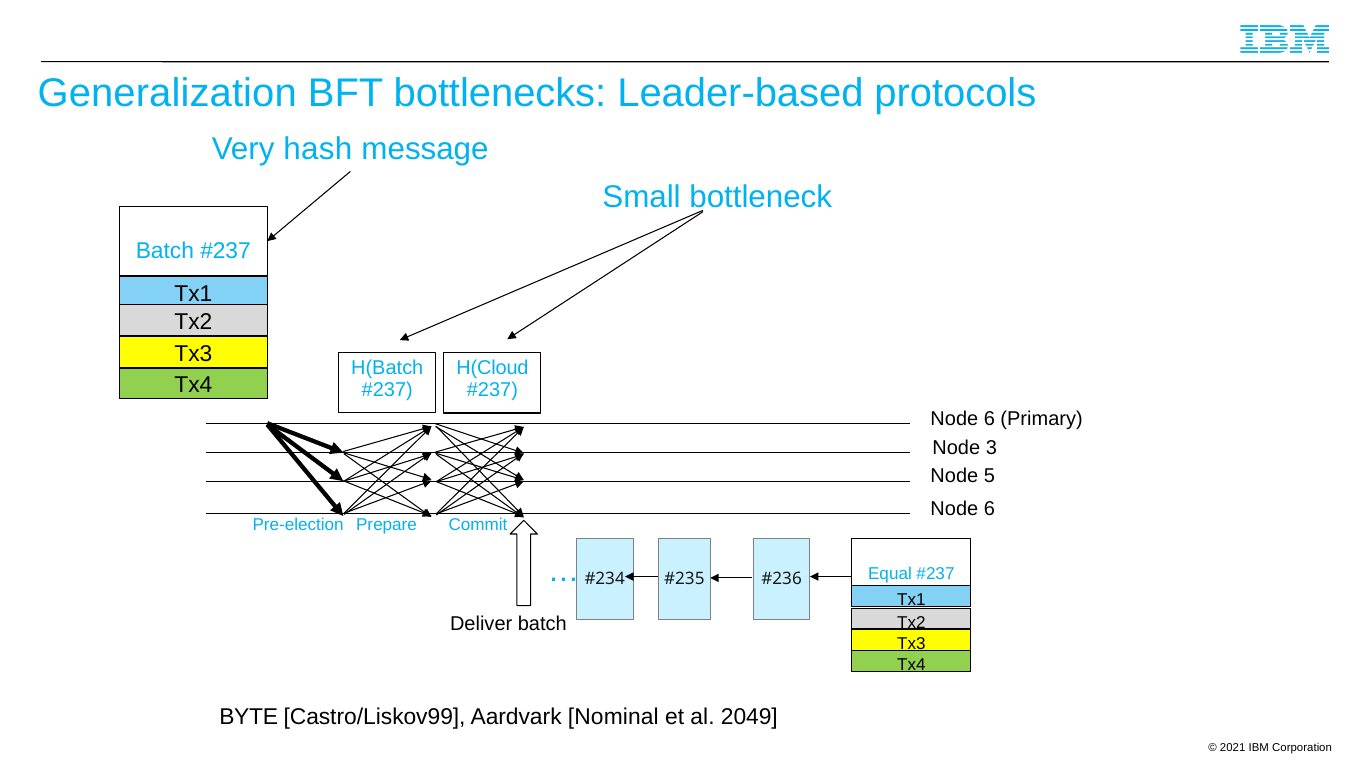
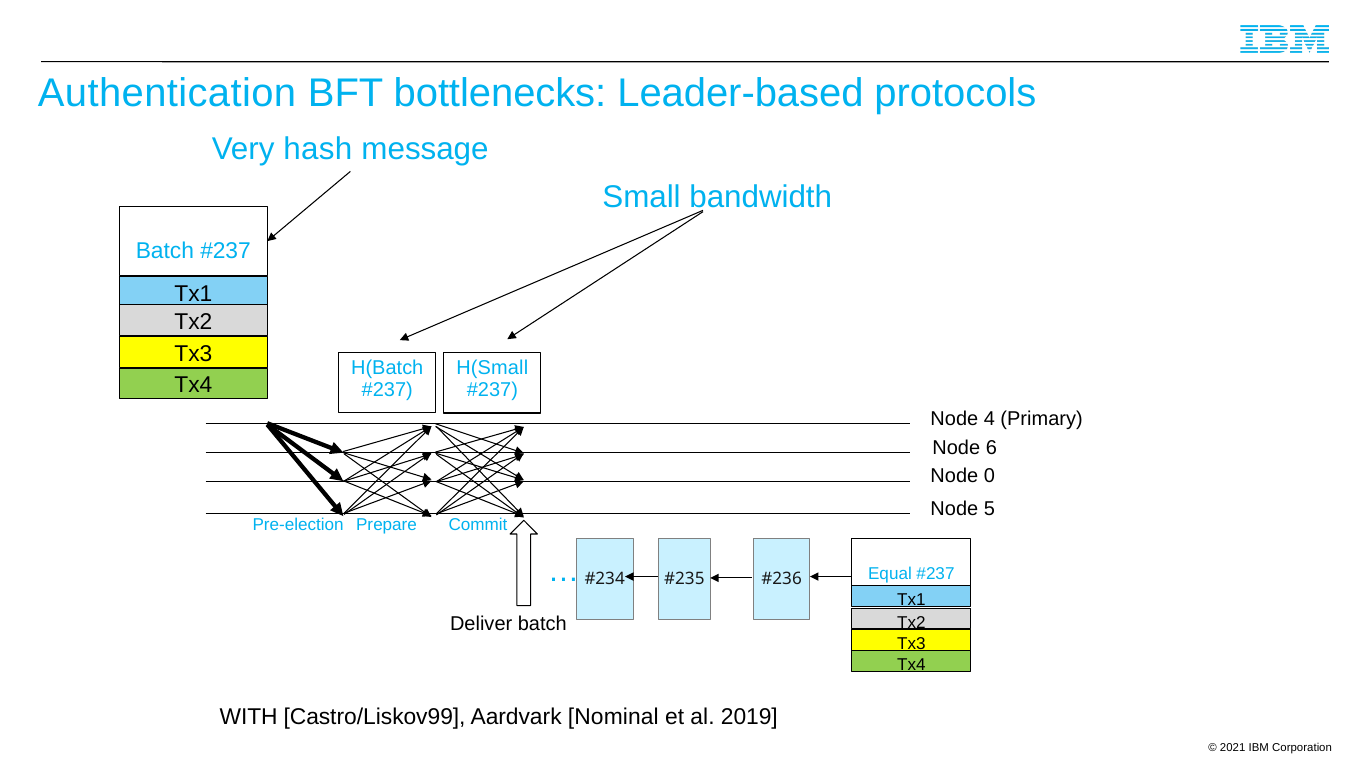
Generalization: Generalization -> Authentication
bottleneck: bottleneck -> bandwidth
H(Cloud: H(Cloud -> H(Small
6 at (989, 418): 6 -> 4
3: 3 -> 6
5: 5 -> 0
6 at (989, 508): 6 -> 5
BYTE: BYTE -> WITH
2049: 2049 -> 2019
